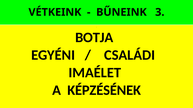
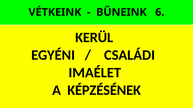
3: 3 -> 6
BOTJA: BOTJA -> KERÜL
